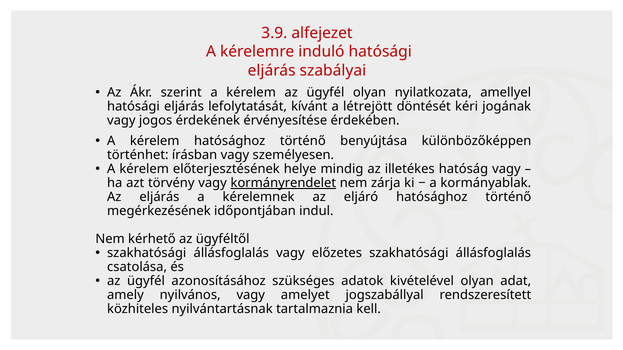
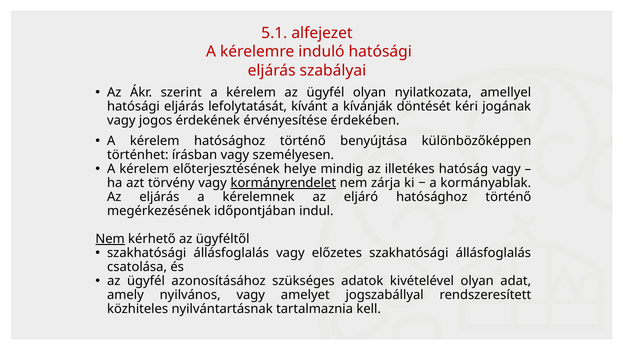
3.9: 3.9 -> 5.1
létrejött: létrejött -> kívánják
Nem at (110, 239) underline: none -> present
